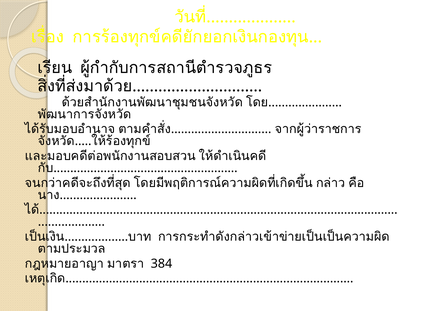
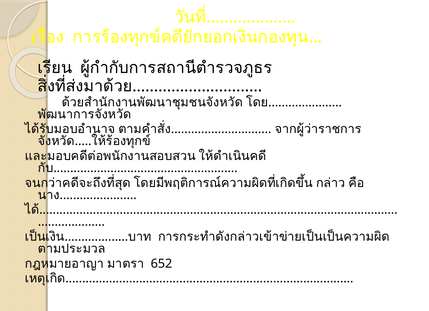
384: 384 -> 652
